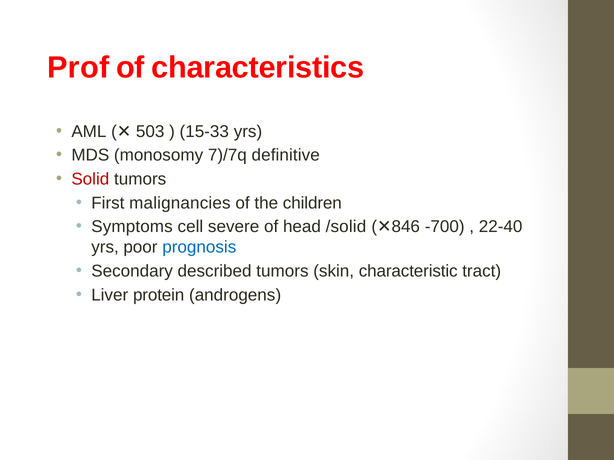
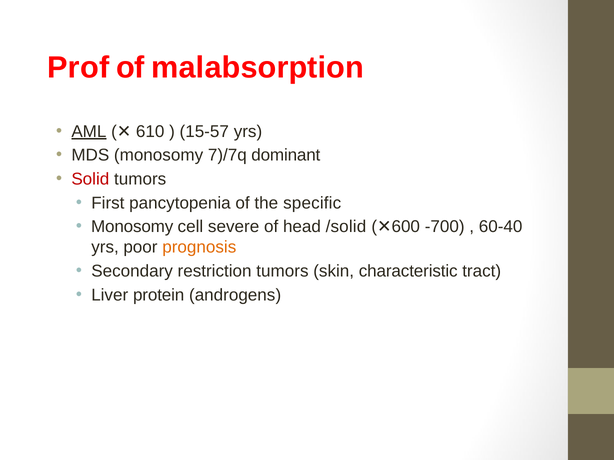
characteristics: characteristics -> malabsorption
AML underline: none -> present
503: 503 -> 610
15-33: 15-33 -> 15-57
definitive: definitive -> dominant
malignancies: malignancies -> pancytopenia
children: children -> specific
Symptoms at (132, 227): Symptoms -> Monosomy
846: 846 -> 600
22-40: 22-40 -> 60-40
prognosis colour: blue -> orange
described: described -> restriction
